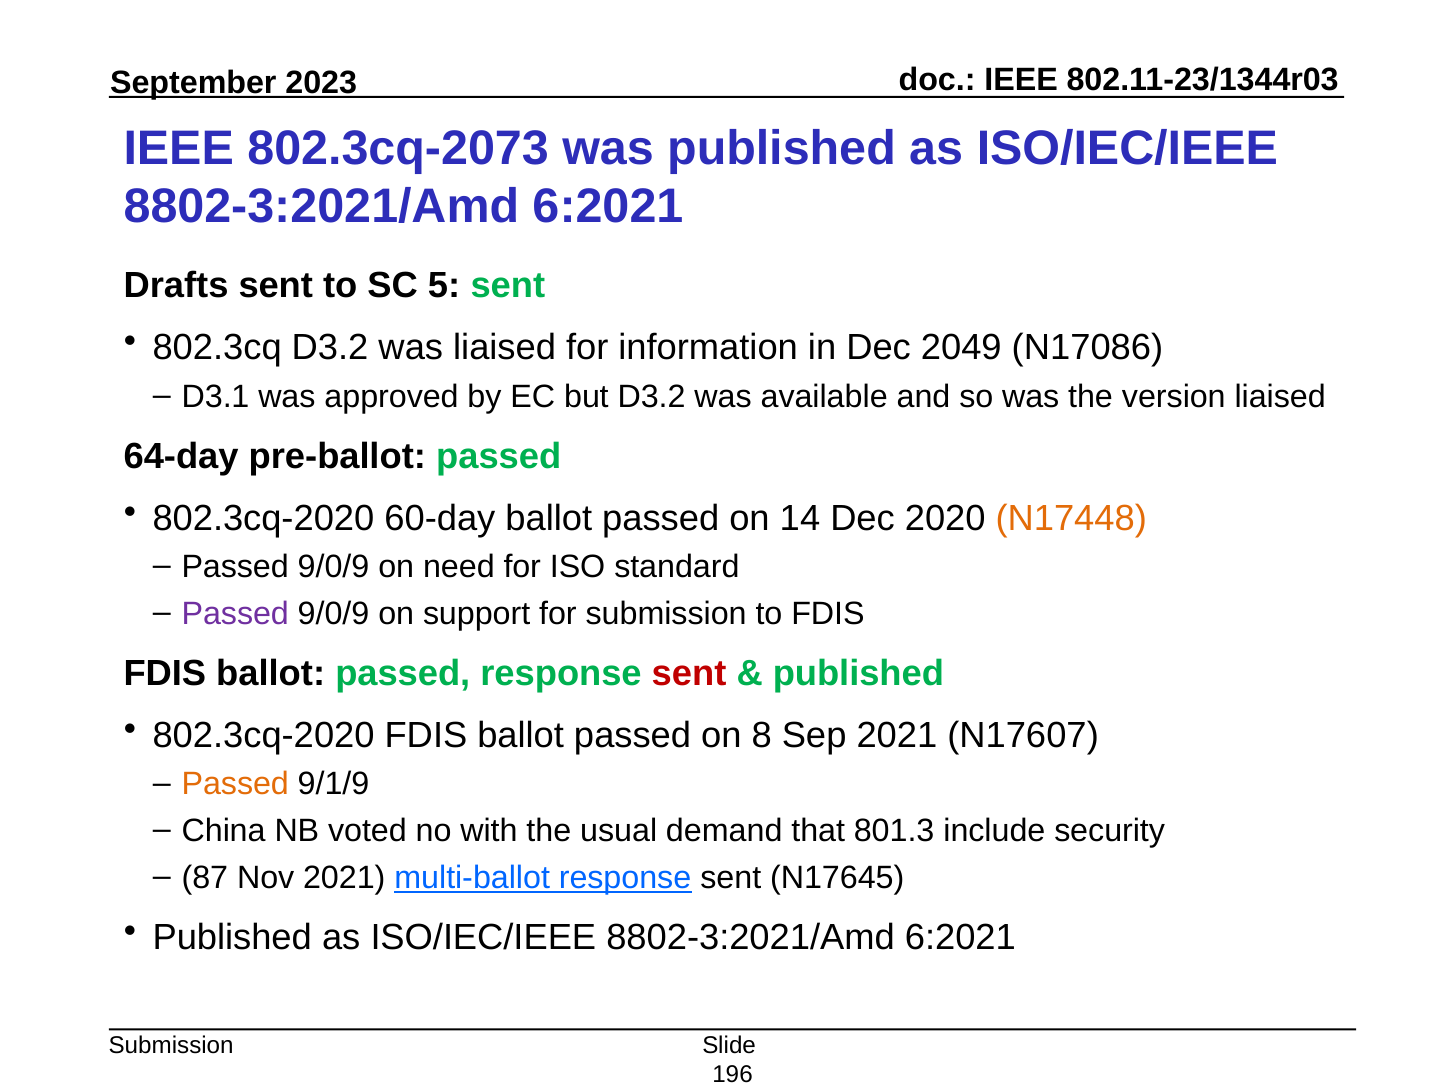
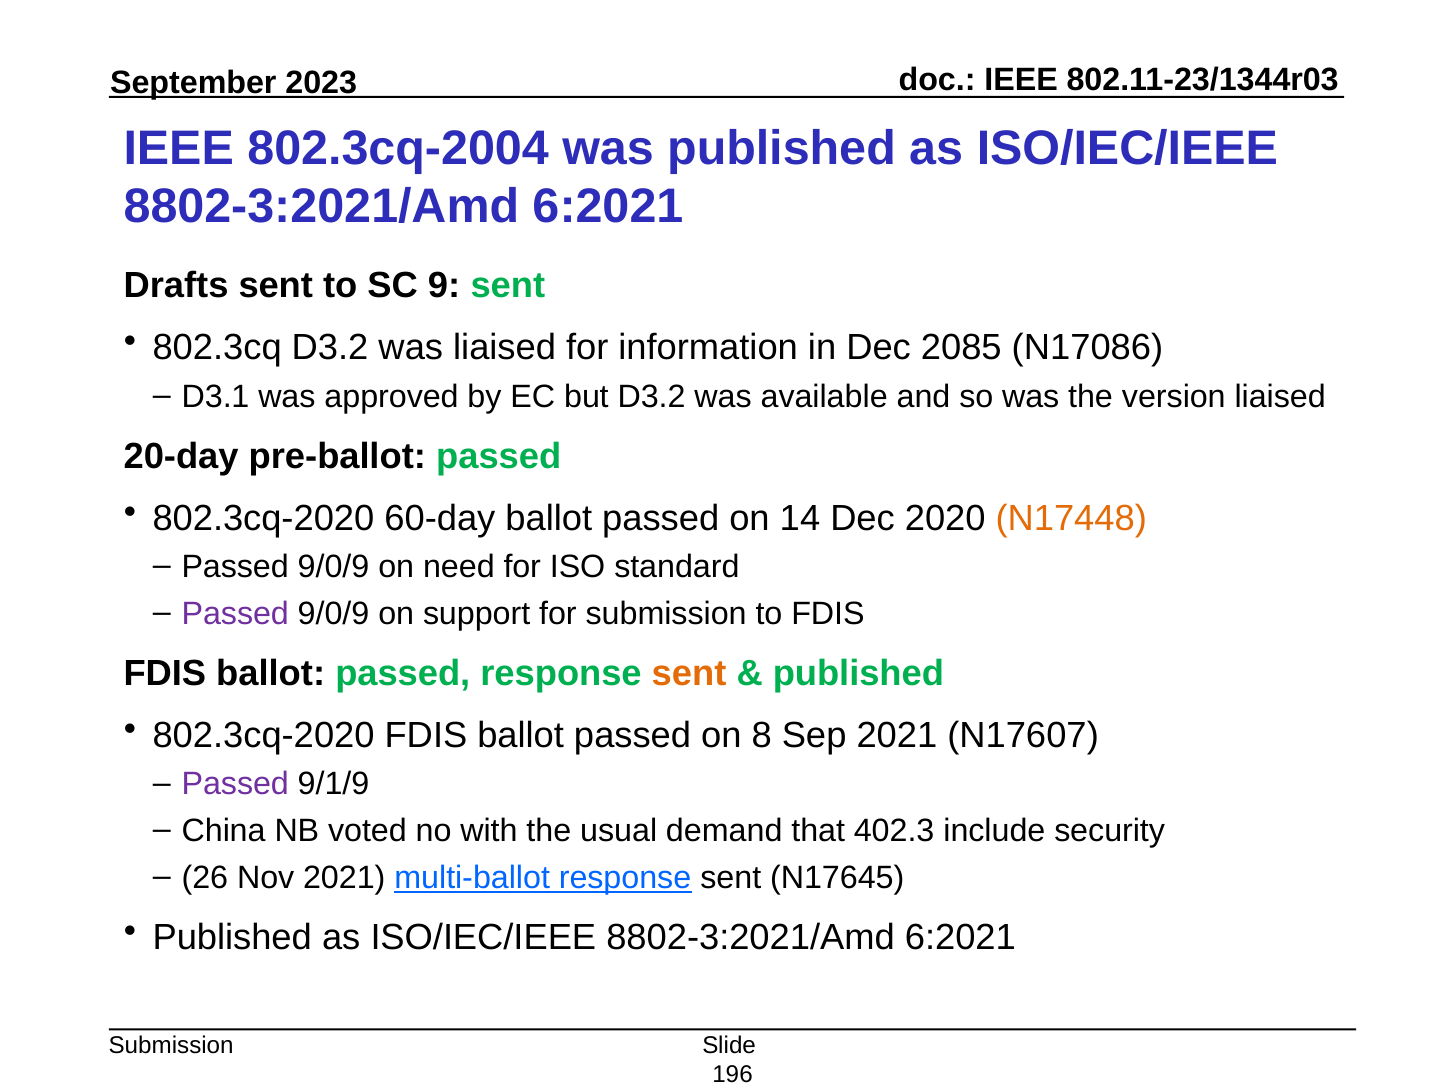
802.3cq-2073: 802.3cq-2073 -> 802.3cq-2004
5: 5 -> 9
2049: 2049 -> 2085
64-day: 64-day -> 20-day
sent at (689, 673) colour: red -> orange
Passed at (235, 784) colour: orange -> purple
801.3: 801.3 -> 402.3
87: 87 -> 26
